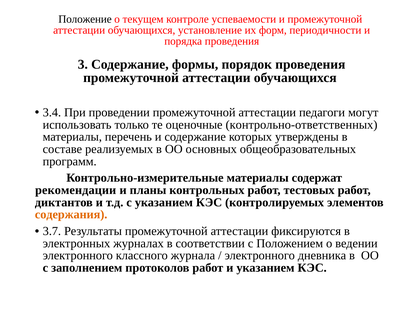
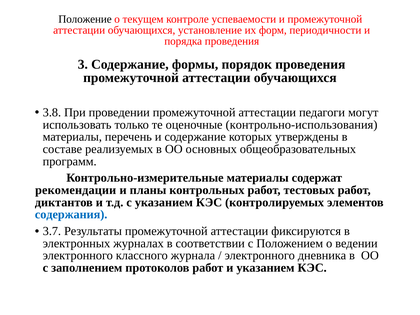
3.4: 3.4 -> 3.8
контрольно-ответственных: контрольно-ответственных -> контрольно-использования
содержания colour: orange -> blue
